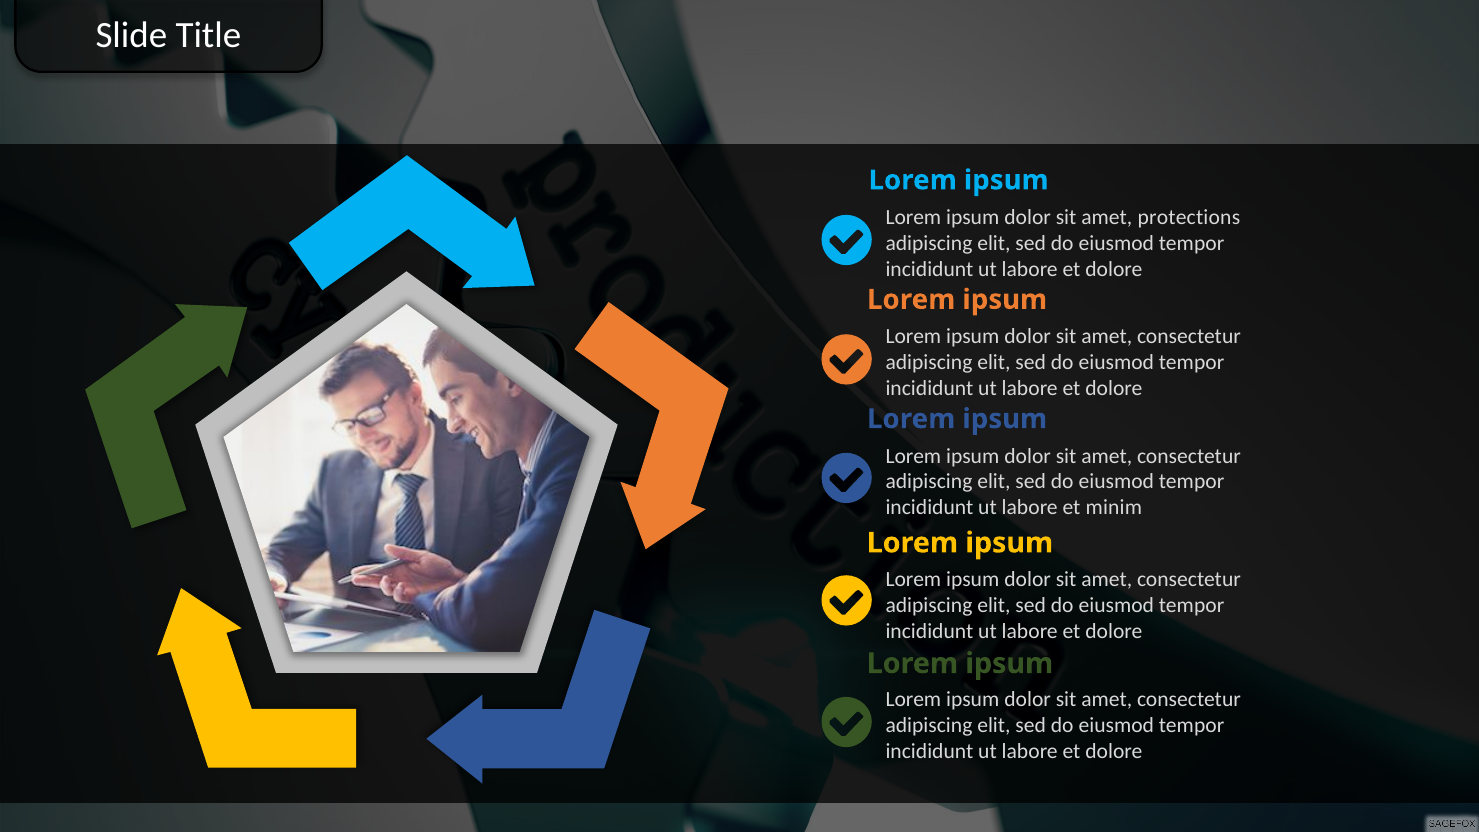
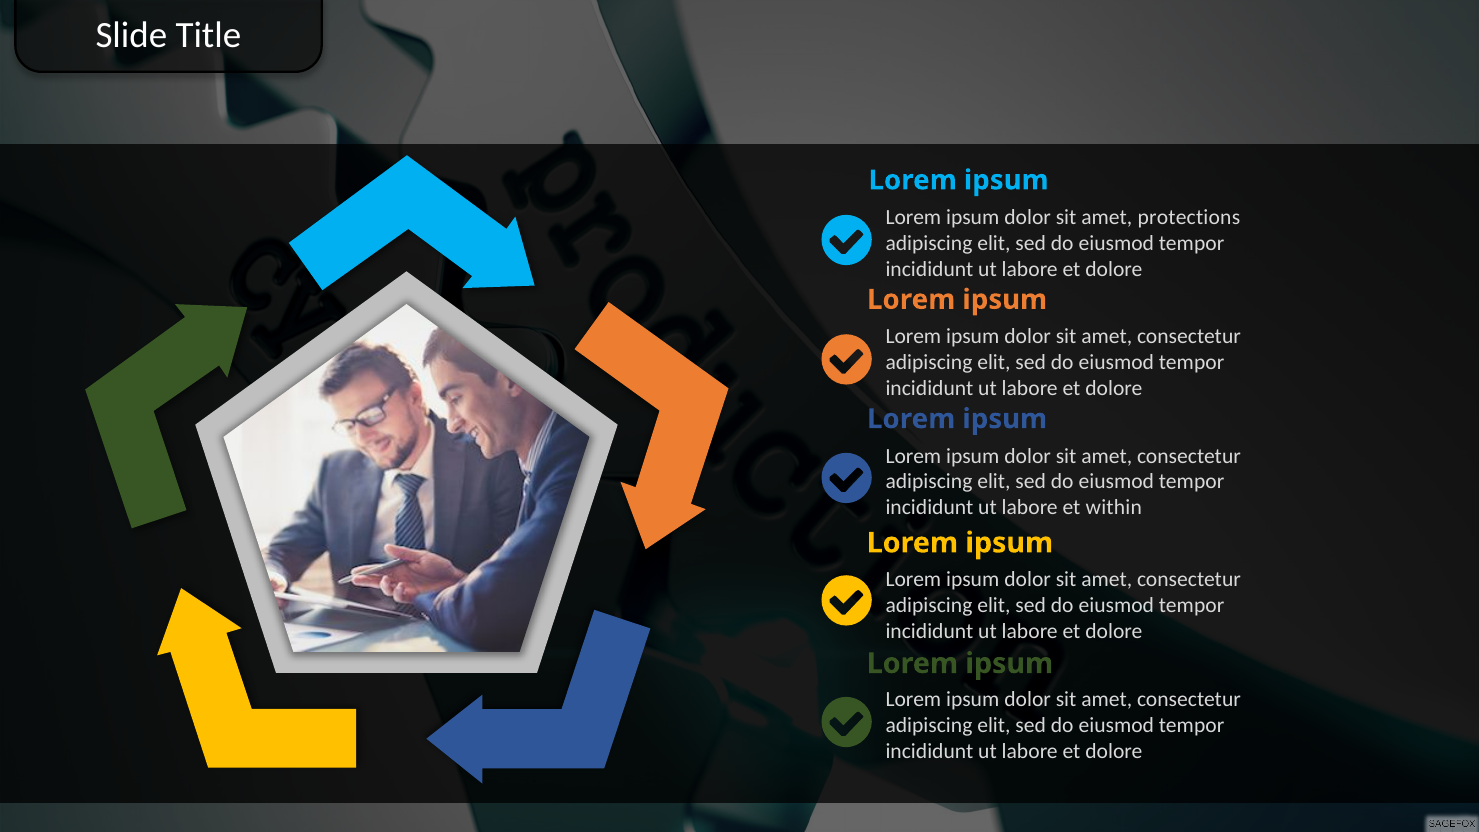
minim: minim -> within
